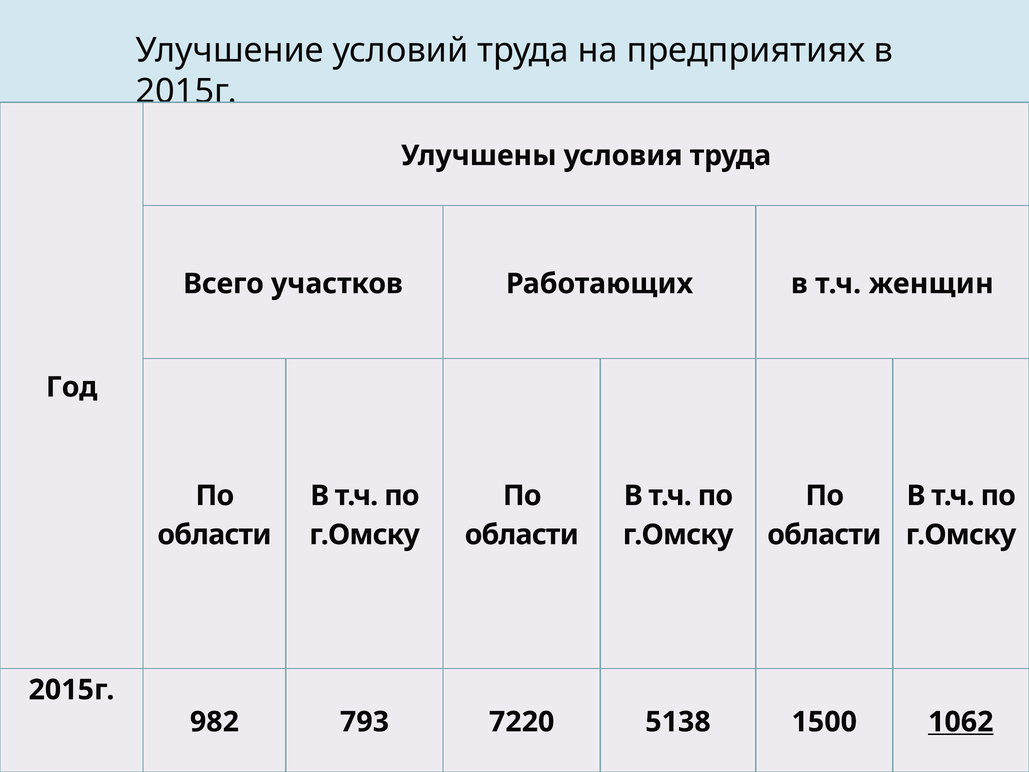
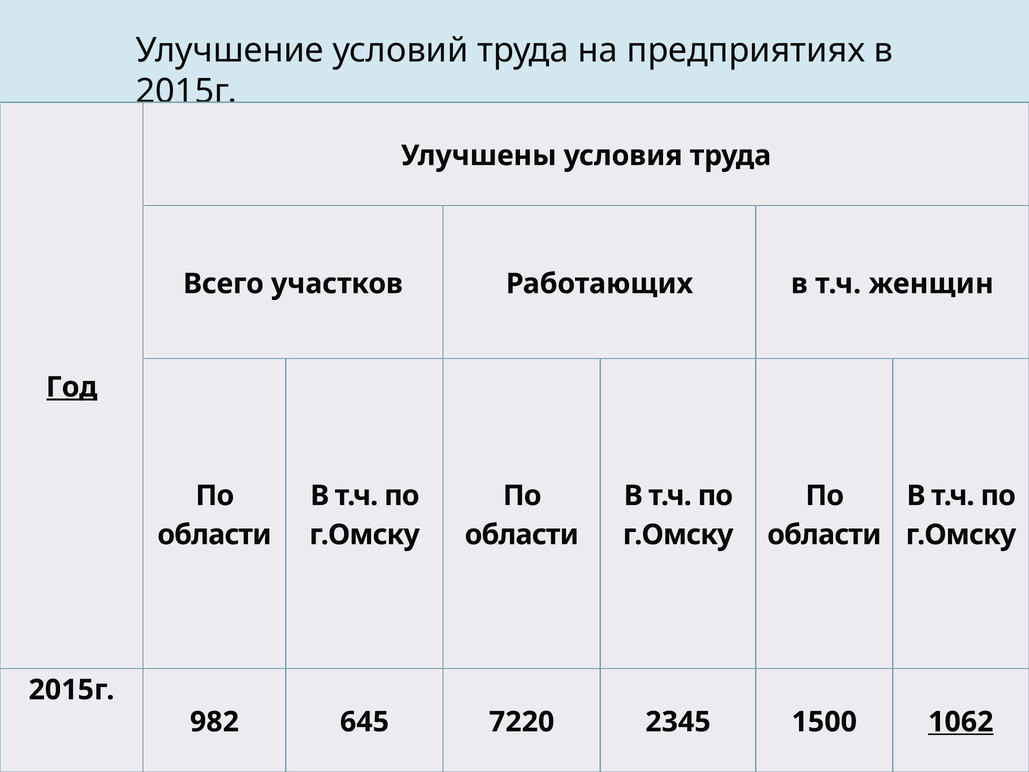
Год underline: none -> present
793: 793 -> 645
5138: 5138 -> 2345
